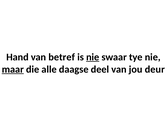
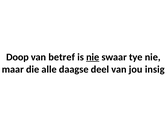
Hand: Hand -> Doop
maar underline: present -> none
deur: deur -> insig
